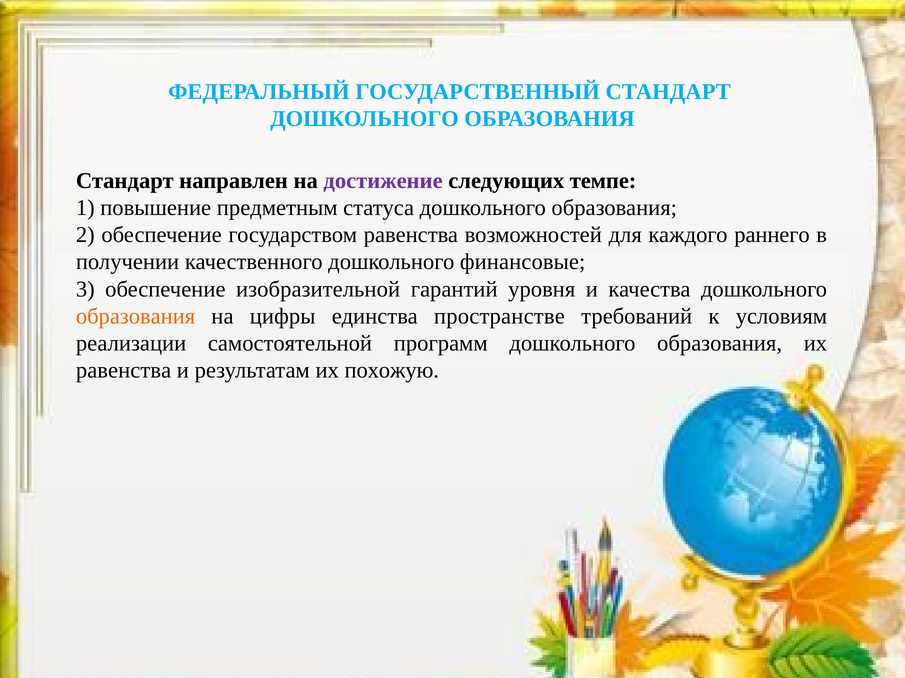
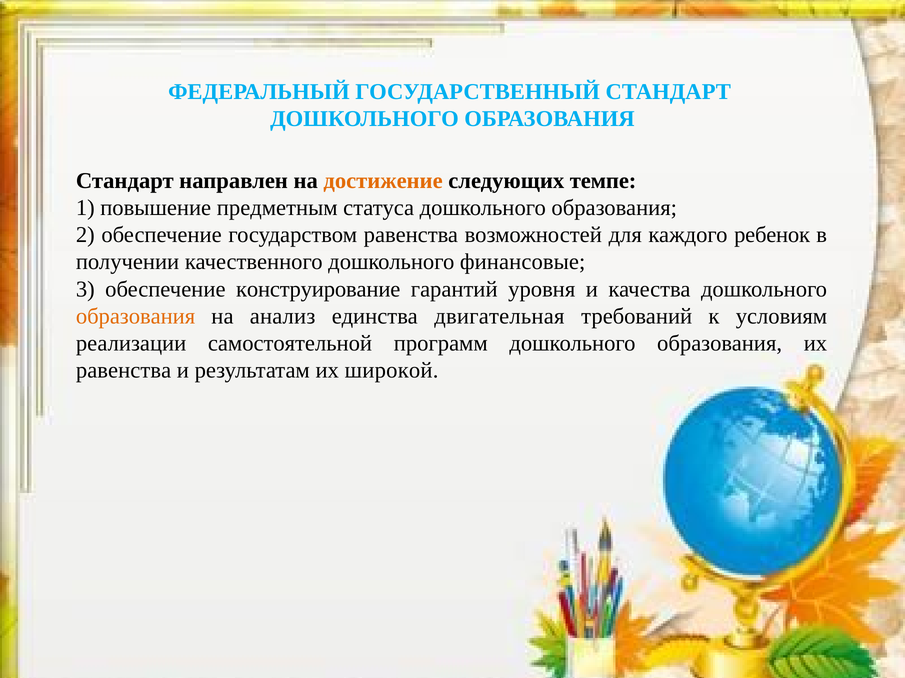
достижение colour: purple -> orange
раннего: раннего -> ребенок
изобразительной: изобразительной -> конструирование
цифры: цифры -> анализ
пространстве: пространстве -> двигательная
похожую: похожую -> широкой
